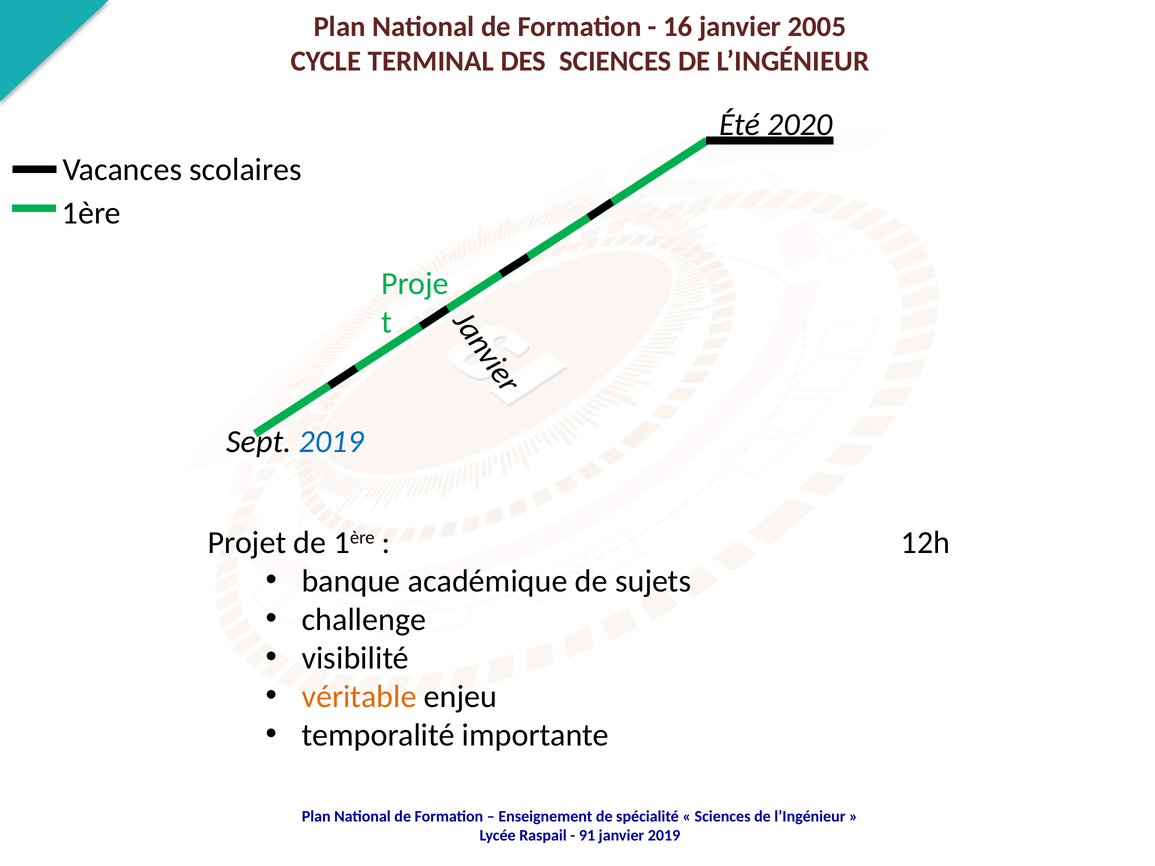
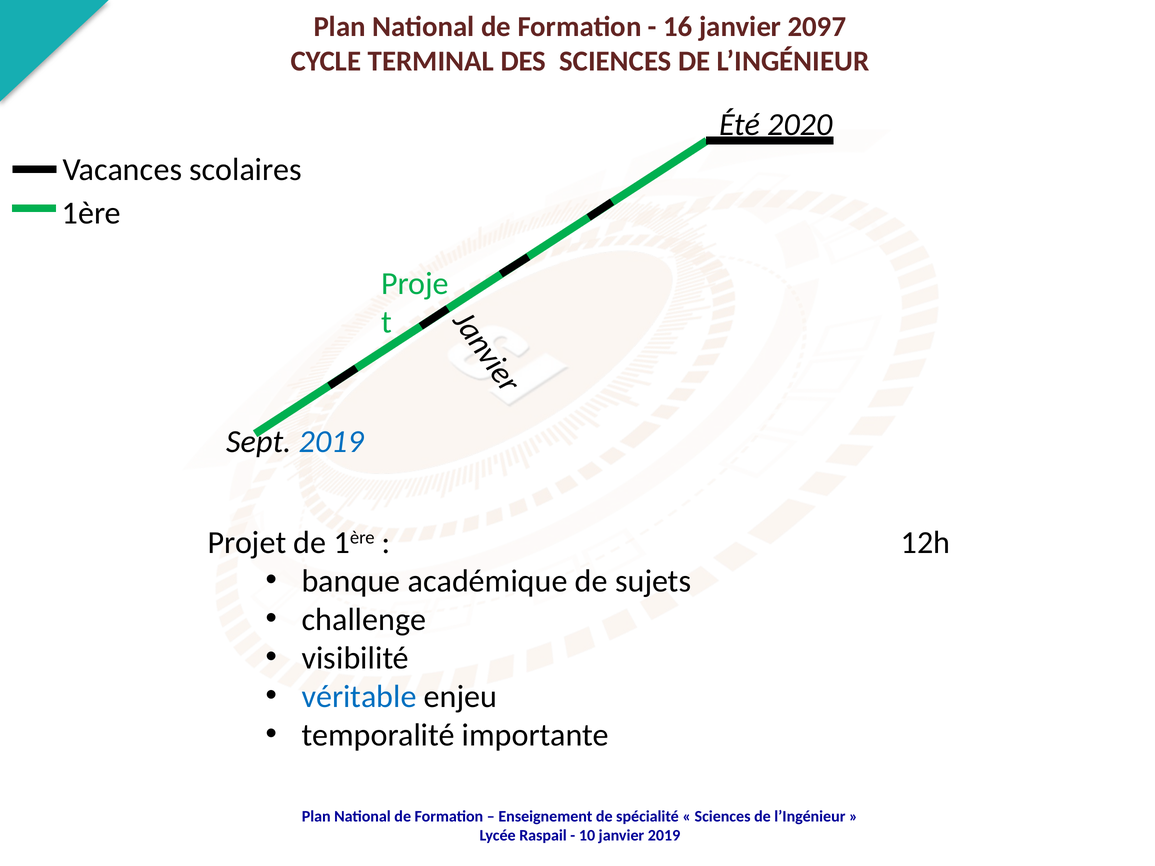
2005: 2005 -> 2097
véritable colour: orange -> blue
91: 91 -> 10
